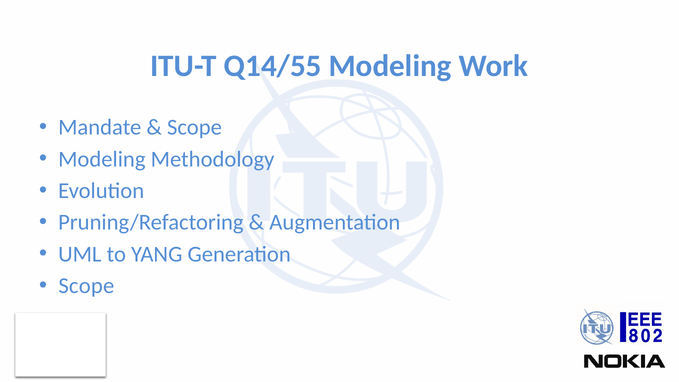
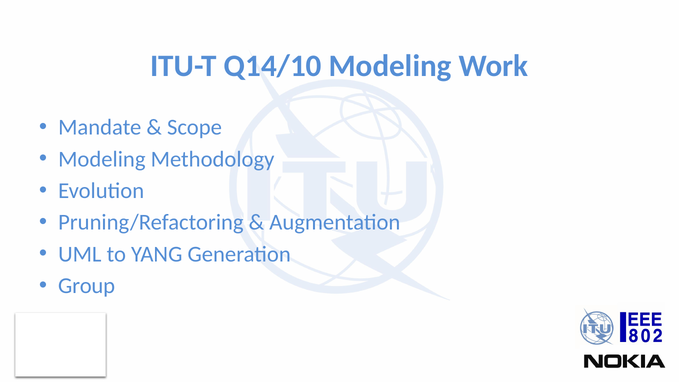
Q14/55: Q14/55 -> Q14/10
Scope at (86, 286): Scope -> Group
